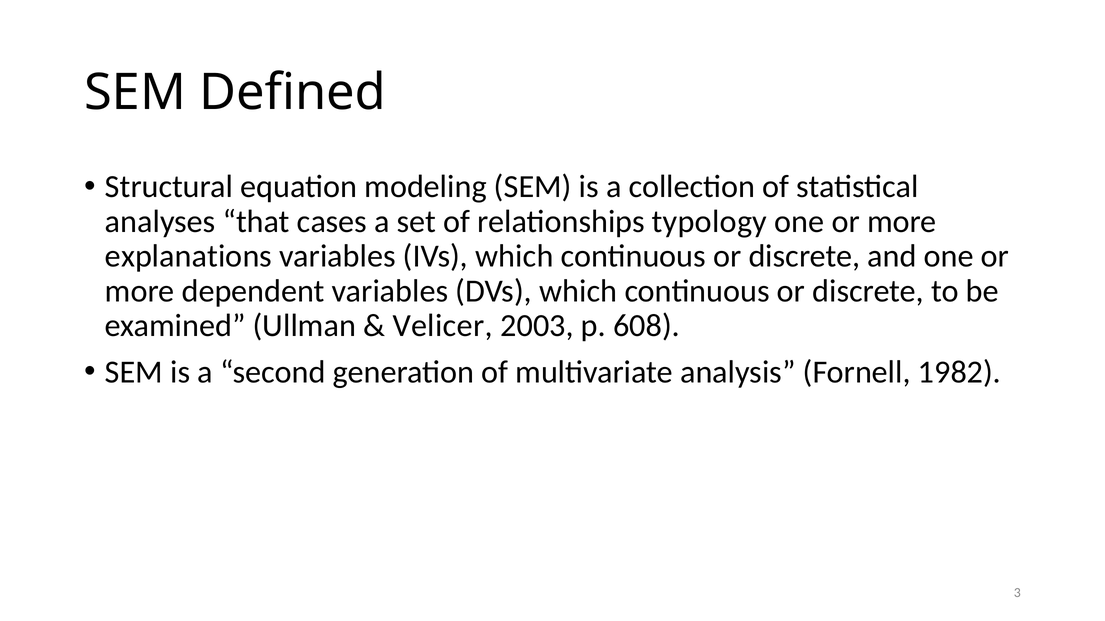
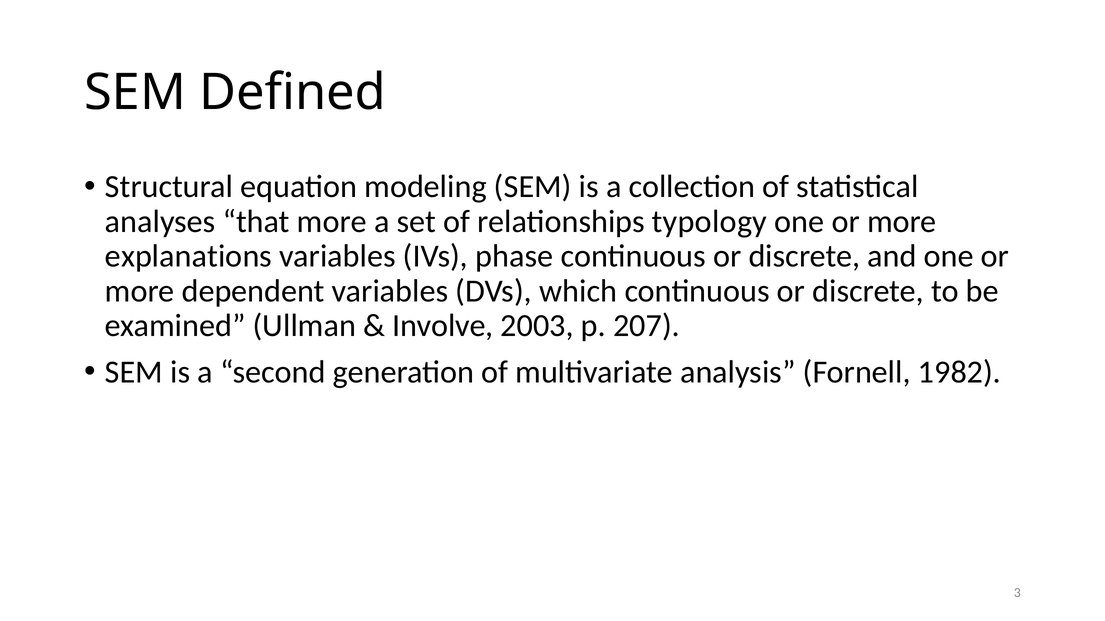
that cases: cases -> more
IVs which: which -> phase
Velicer: Velicer -> Involve
608: 608 -> 207
